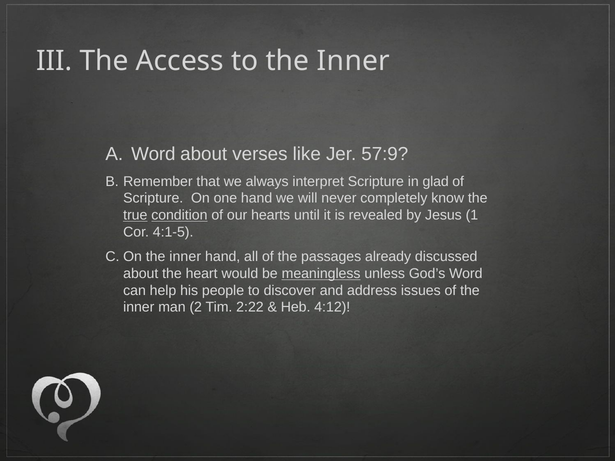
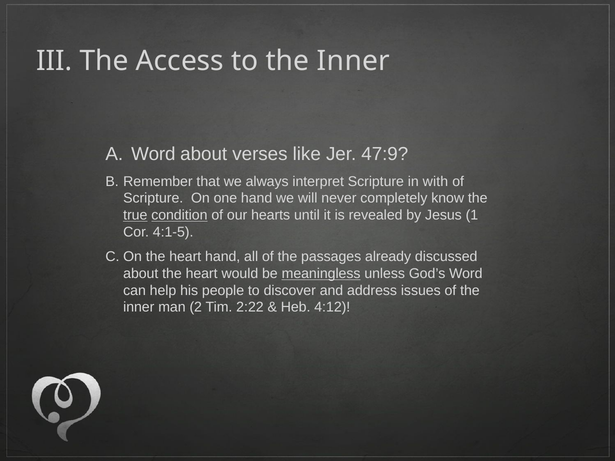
57:9: 57:9 -> 47:9
glad: glad -> with
On the inner: inner -> heart
